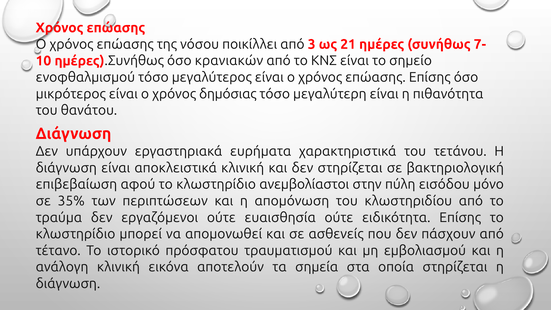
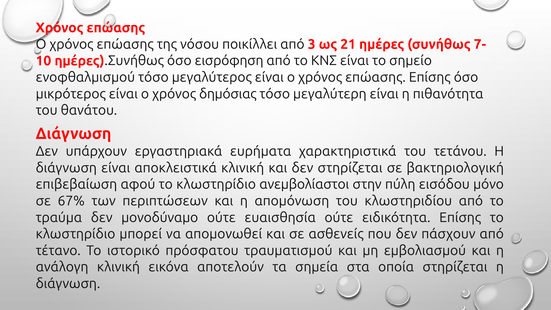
κρανιακών: κρανιακών -> εισρόφηση
35%: 35% -> 67%
εργαζόμενοι: εργαζόμενοι -> μονοδύναμο
